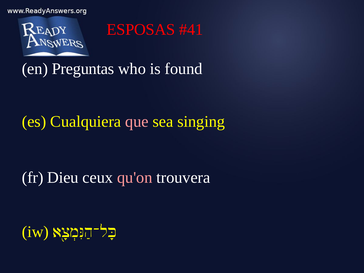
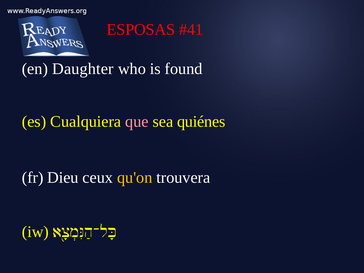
Preguntas: Preguntas -> Daughter
singing: singing -> quiénes
qu'on colour: pink -> yellow
